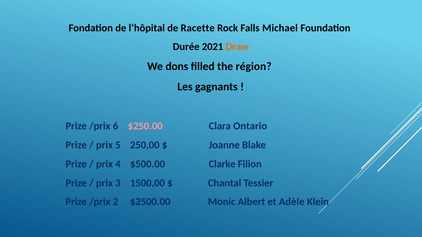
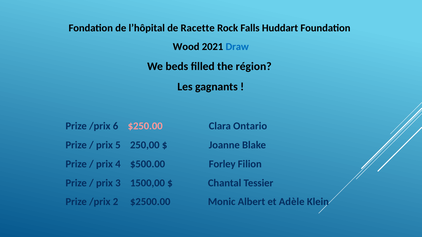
Michael: Michael -> Huddart
Durée: Durée -> Wood
Draw colour: orange -> blue
dons: dons -> beds
Clarke: Clarke -> Forley
